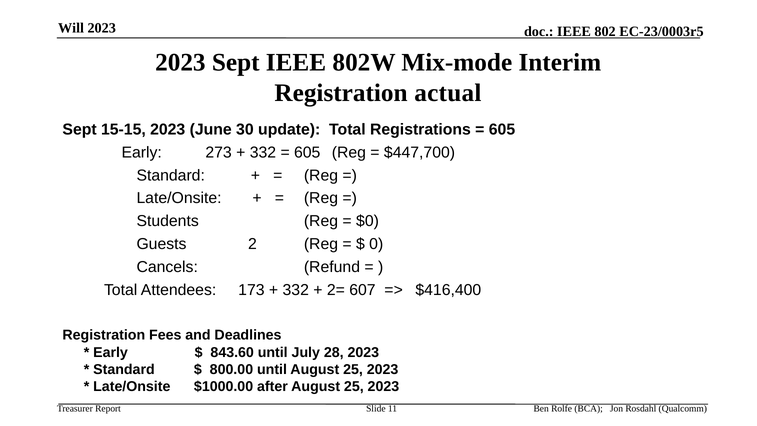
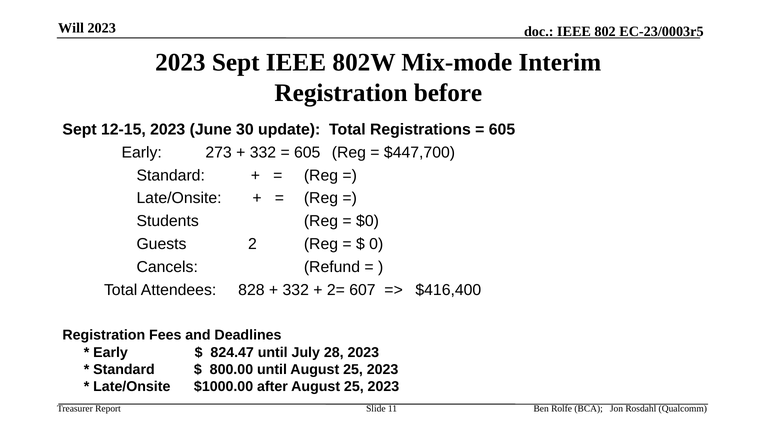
actual: actual -> before
15-15: 15-15 -> 12-15
173: 173 -> 828
843.60: 843.60 -> 824.47
